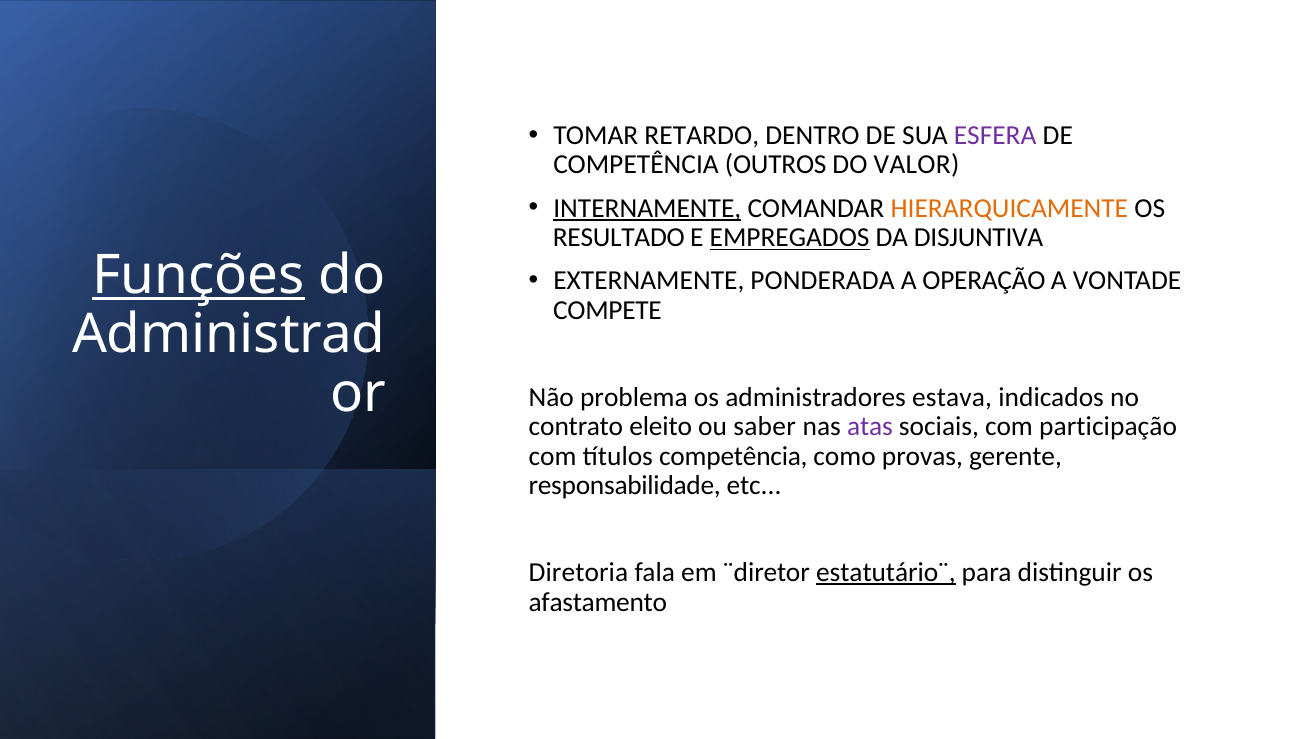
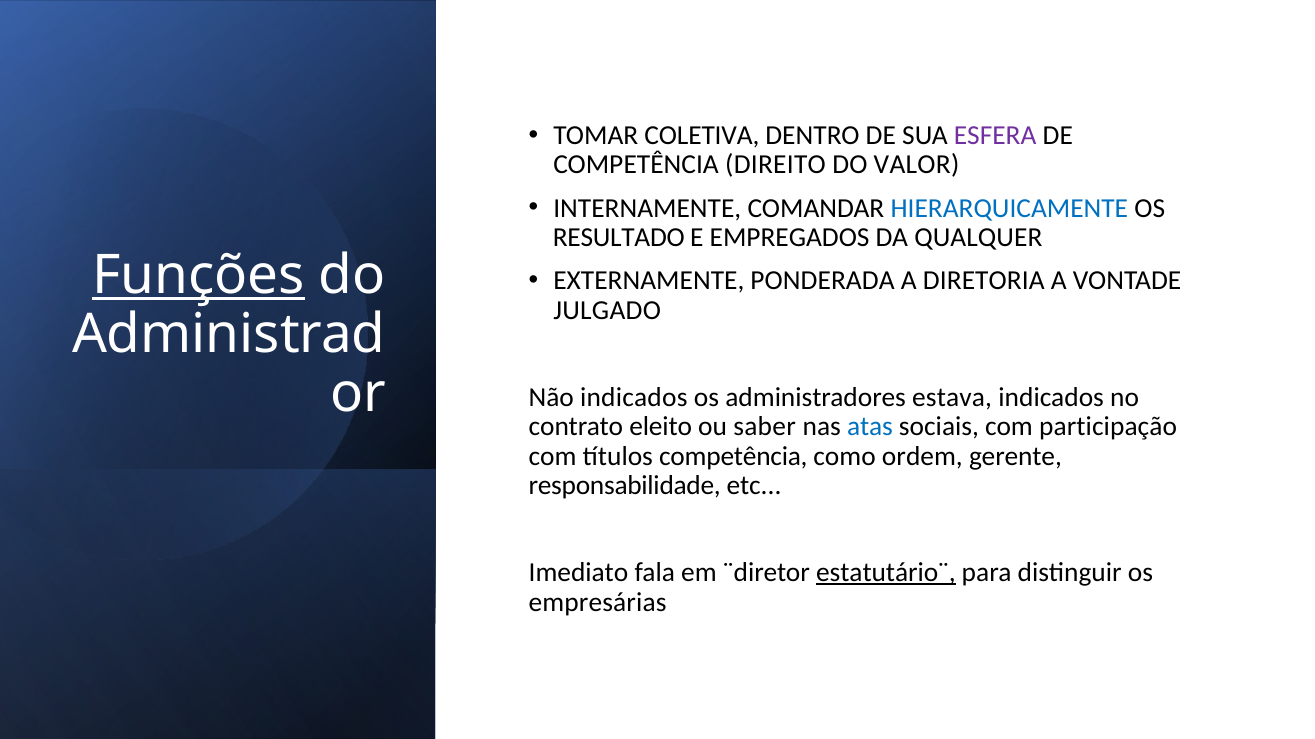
RETARDO: RETARDO -> COLETIVA
OUTROS: OUTROS -> DIREITO
INTERNAMENTE underline: present -> none
HIERARQUICAMENTE colour: orange -> blue
EMPREGADOS underline: present -> none
DISJUNTIVA: DISJUNTIVA -> QUALQUER
OPERAÇÃO: OPERAÇÃO -> DIRETORIA
COMPETE: COMPETE -> JULGADO
Não problema: problema -> indicados
atas colour: purple -> blue
provas: provas -> ordem
Diretoria: Diretoria -> Imediato
afastamento: afastamento -> empresárias
